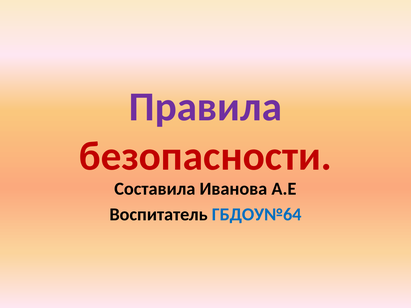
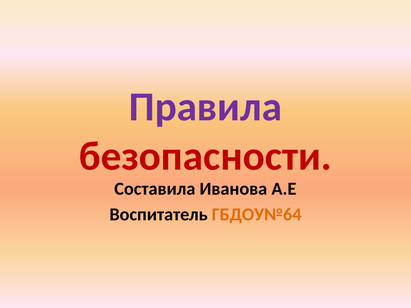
ГБДОУ№64 colour: blue -> orange
